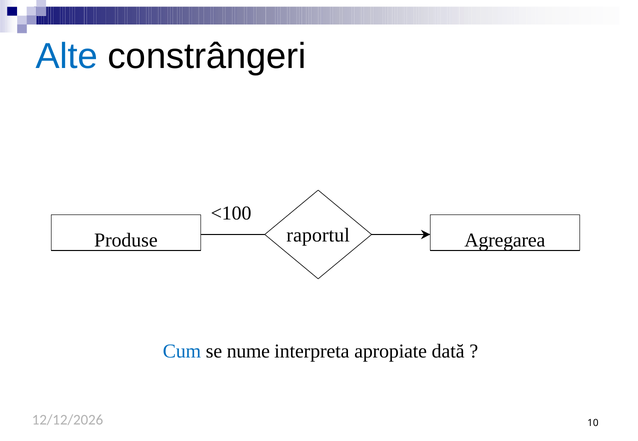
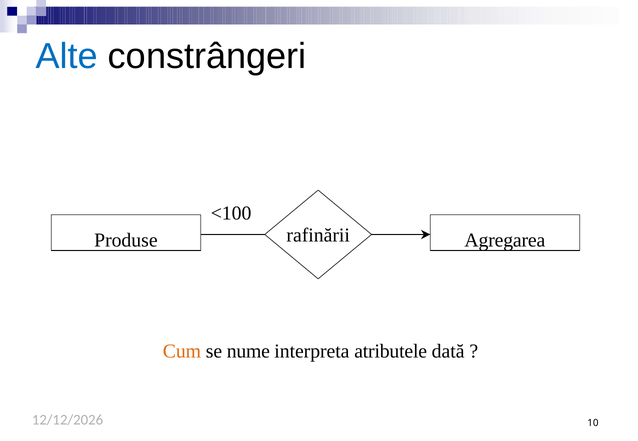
raportul: raportul -> rafinării
Cum colour: blue -> orange
apropiate: apropiate -> atributele
